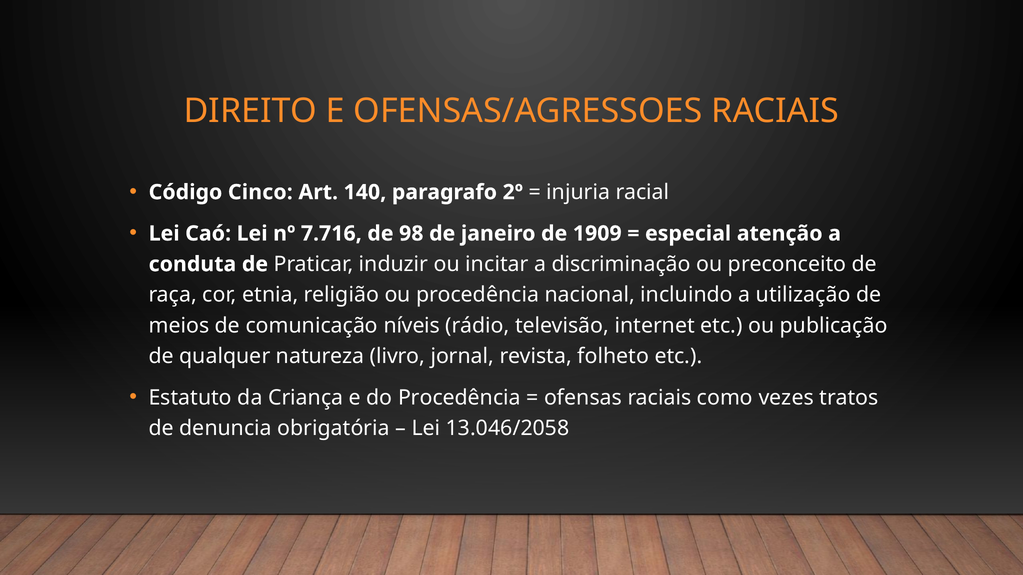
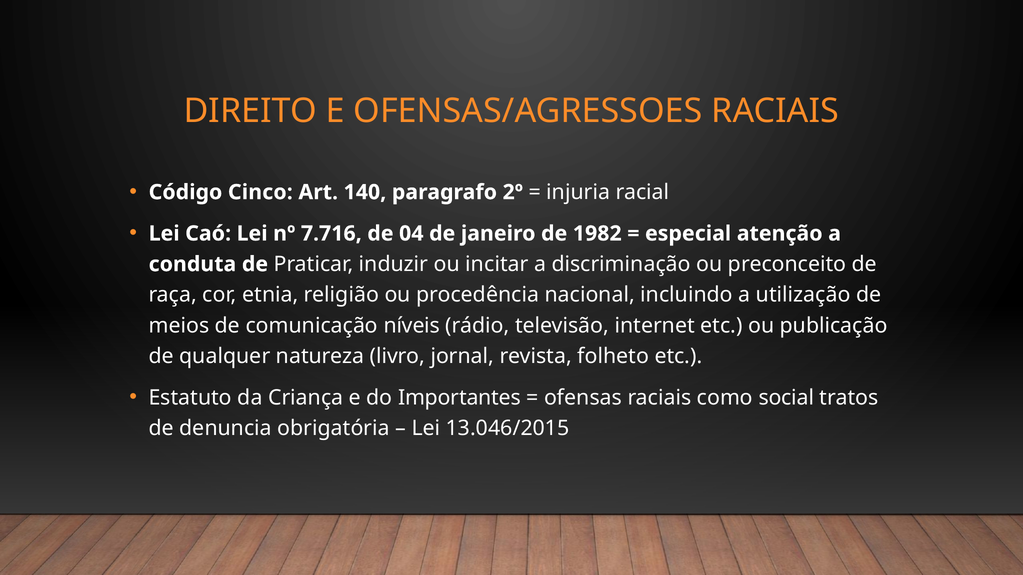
98: 98 -> 04
1909: 1909 -> 1982
do Procedência: Procedência -> Importantes
vezes: vezes -> social
13.046/2058: 13.046/2058 -> 13.046/2015
